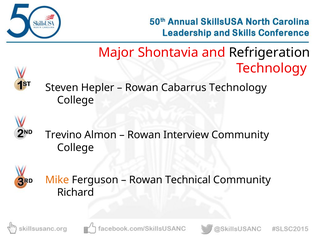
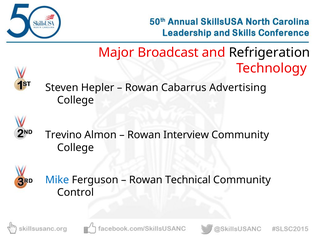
Shontavia: Shontavia -> Broadcast
Cabarrus Technology: Technology -> Advertising
Mike colour: orange -> blue
Richard: Richard -> Control
